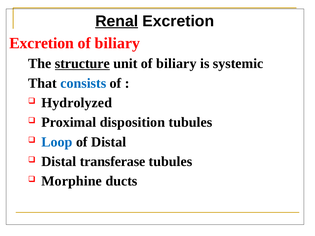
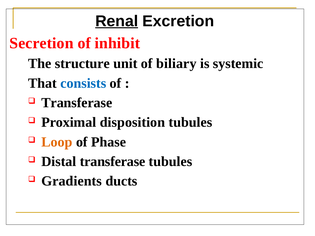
Excretion at (42, 43): Excretion -> Secretion
biliary at (117, 43): biliary -> inhibit
structure underline: present -> none
Hydrolyzed at (77, 103): Hydrolyzed -> Transferase
Loop colour: blue -> orange
of Distal: Distal -> Phase
Morphine: Morphine -> Gradients
